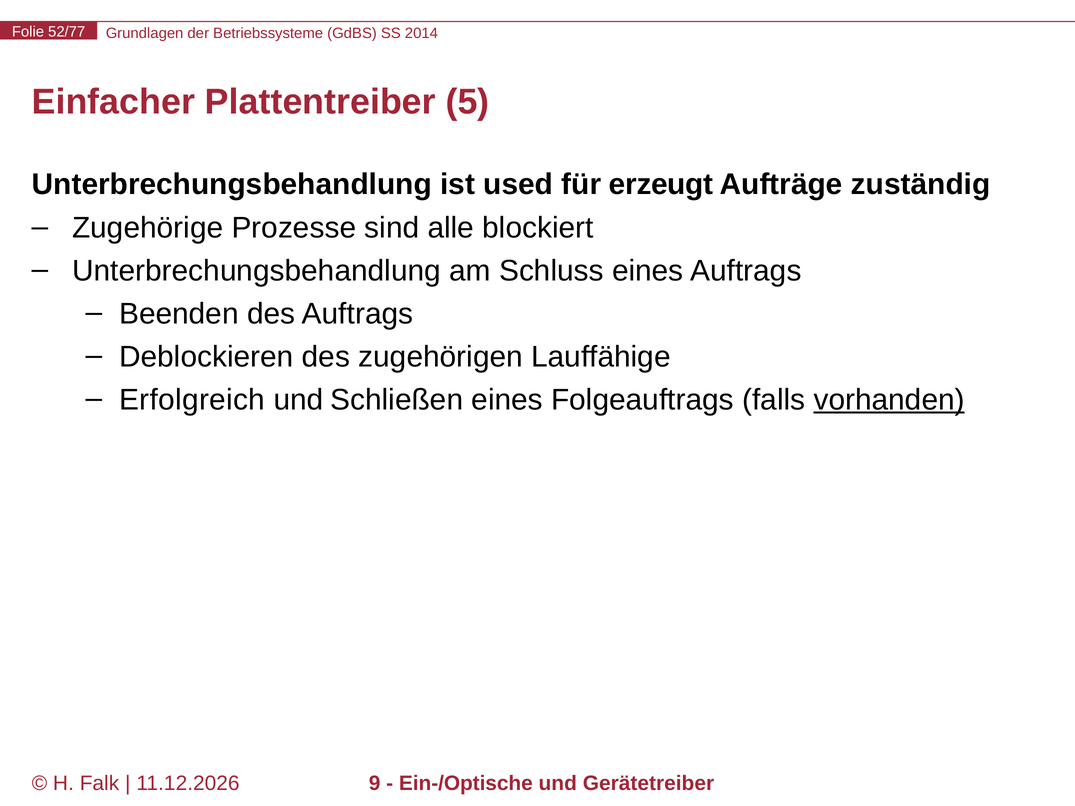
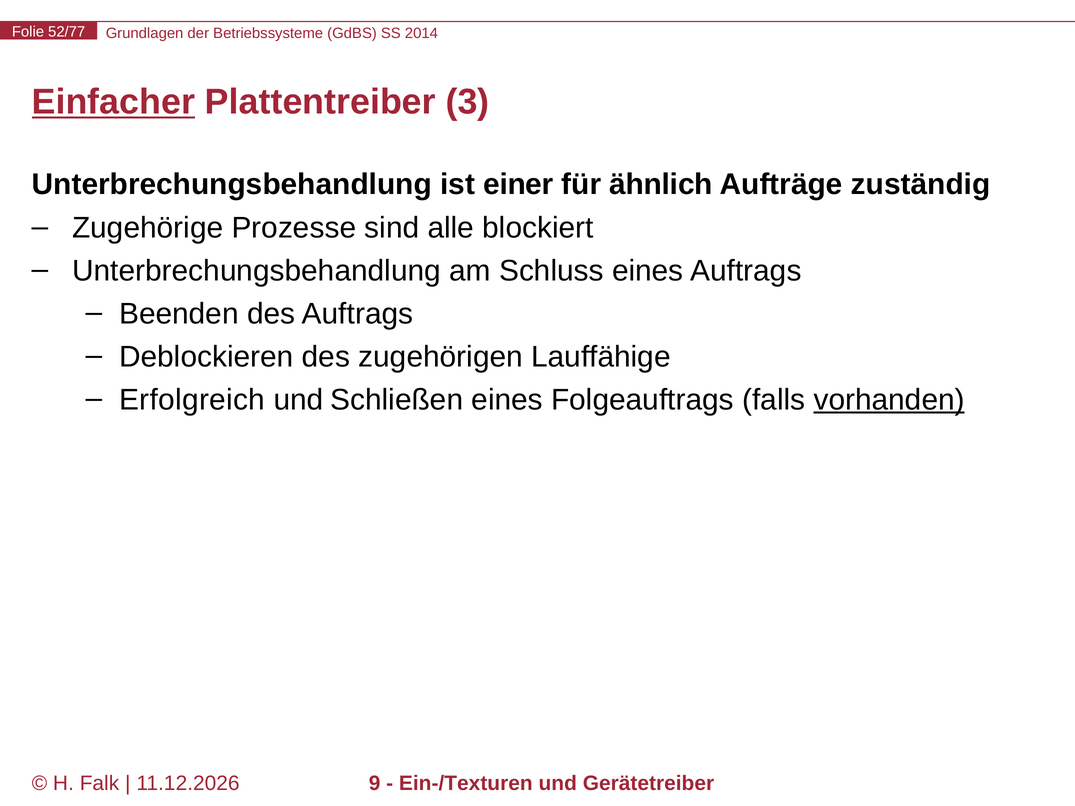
Einfacher underline: none -> present
5: 5 -> 3
used: used -> einer
erzeugt: erzeugt -> ähnlich
Ein-/Optische: Ein-/Optische -> Ein-/Texturen
